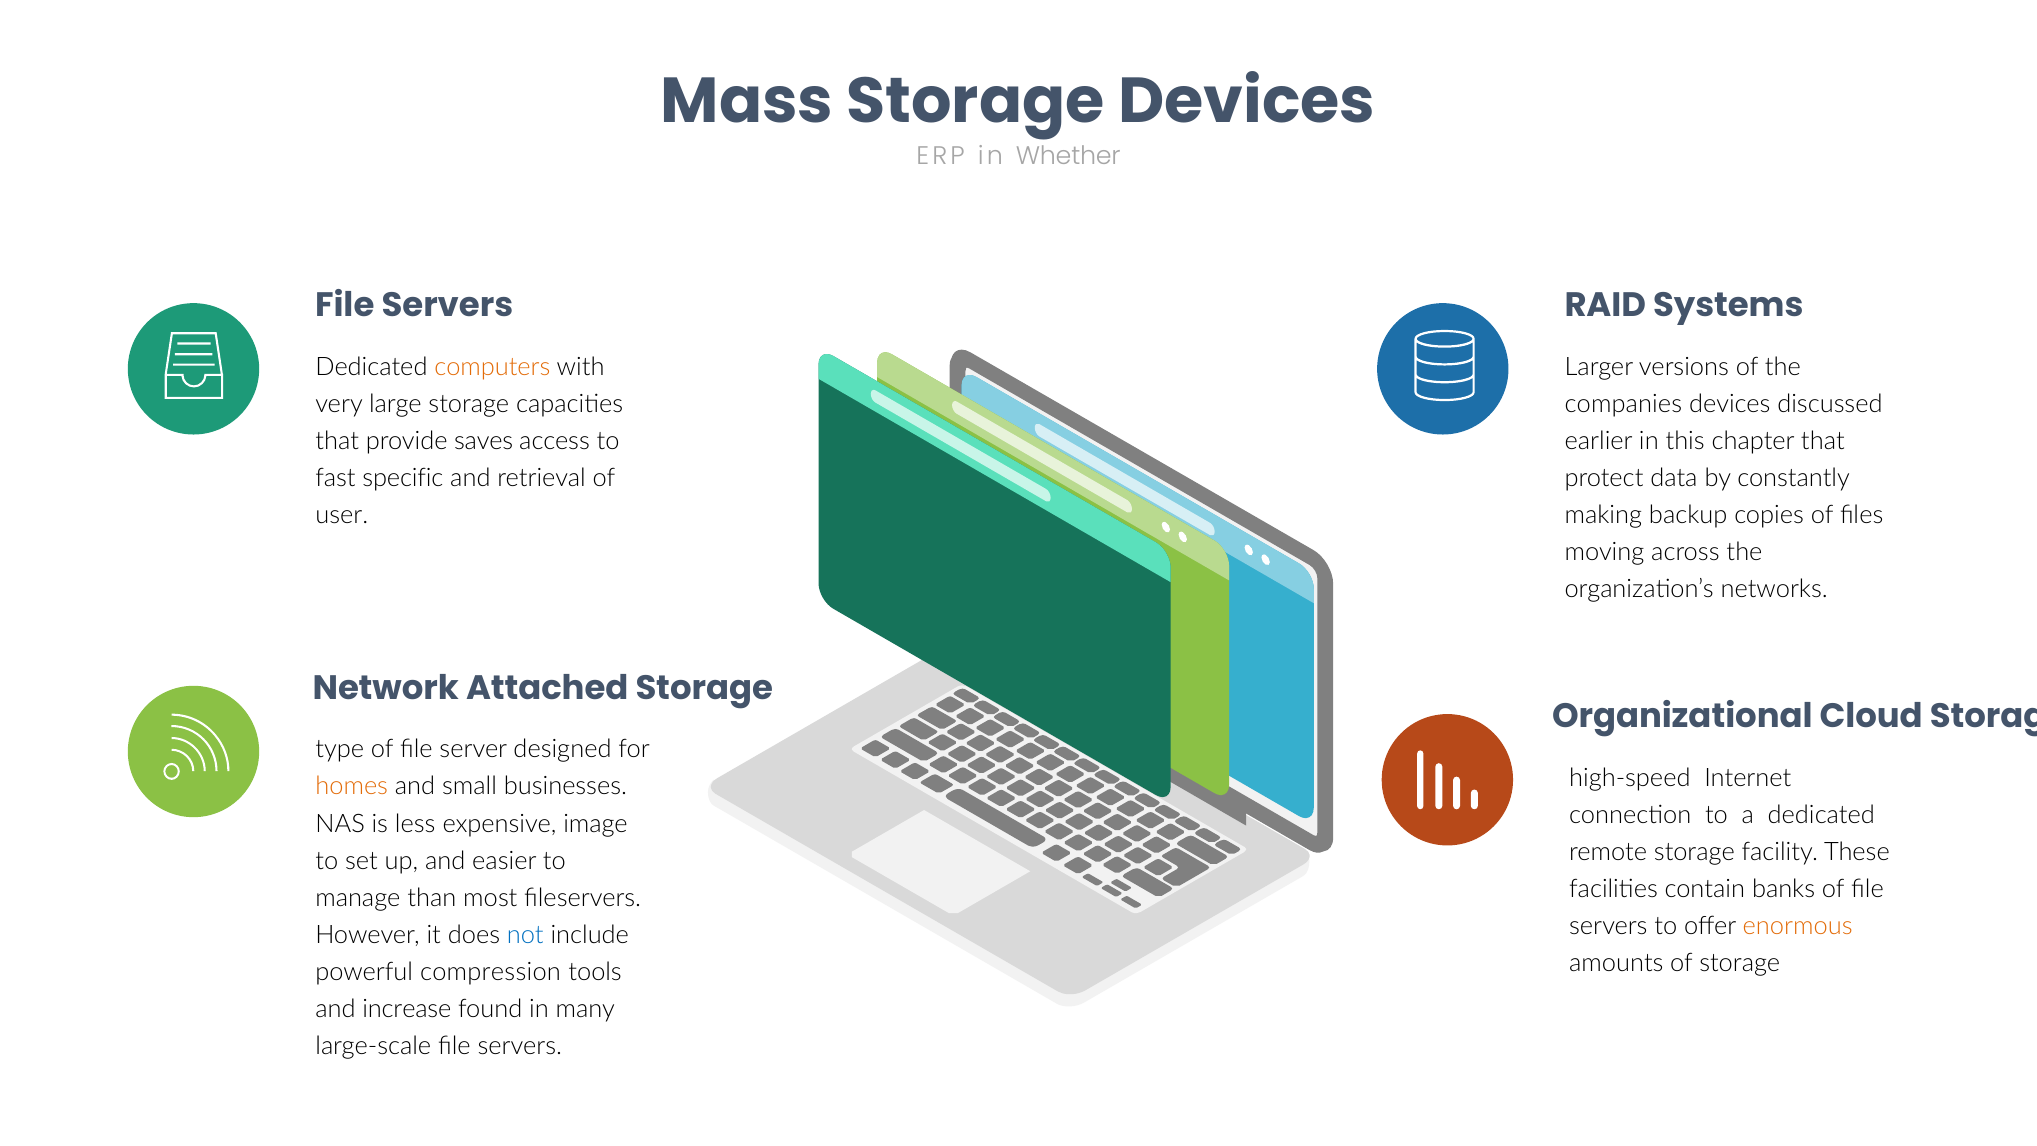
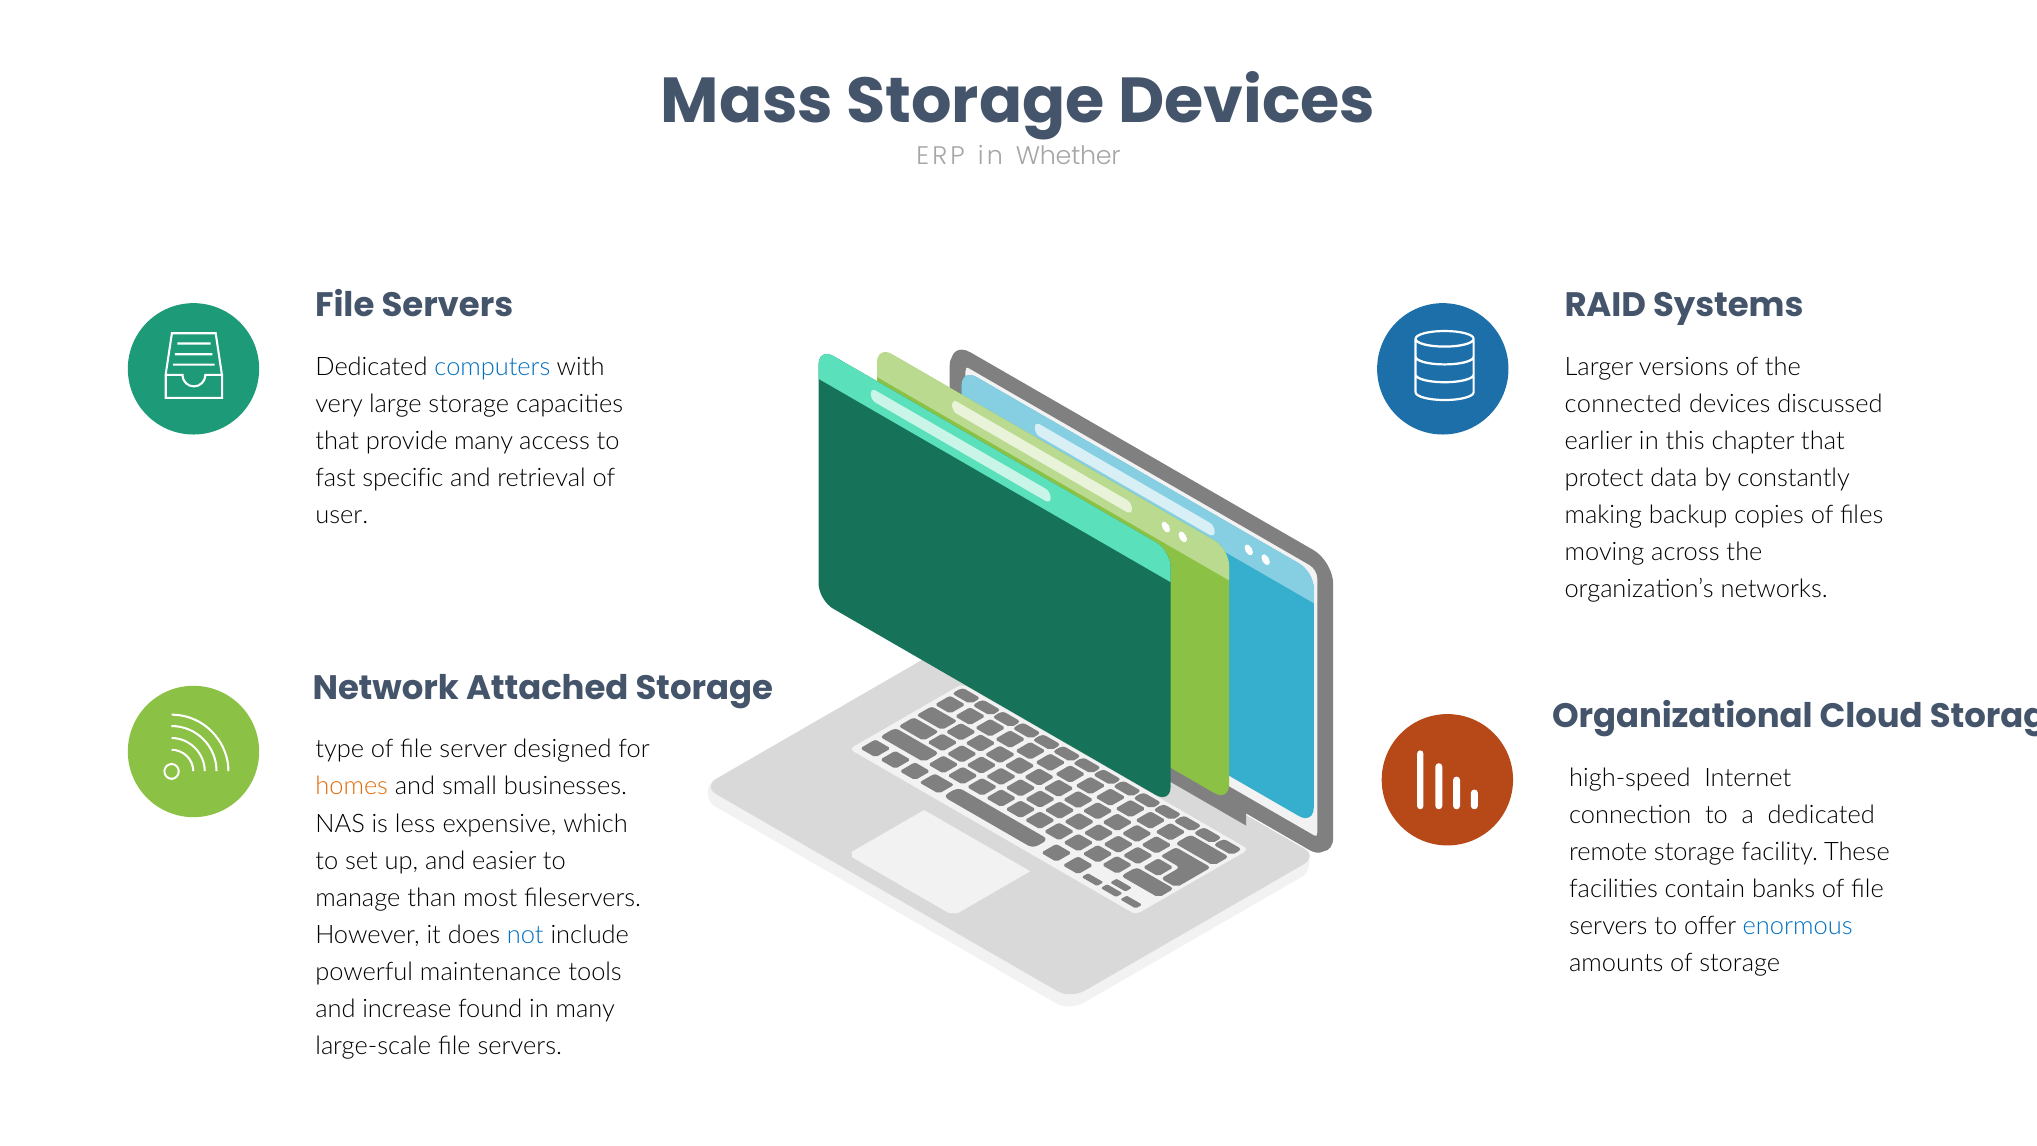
computers colour: orange -> blue
companies: companies -> connected
provide saves: saves -> many
image: image -> which
enormous colour: orange -> blue
compression: compression -> maintenance
